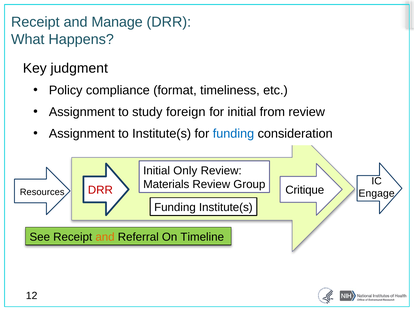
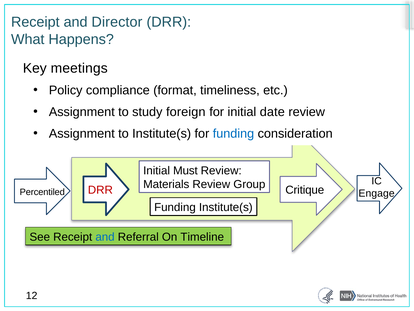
Manage: Manage -> Director
judgment: judgment -> meetings
from: from -> date
Only: Only -> Must
Resources: Resources -> Percentiled
and at (105, 236) colour: orange -> blue
